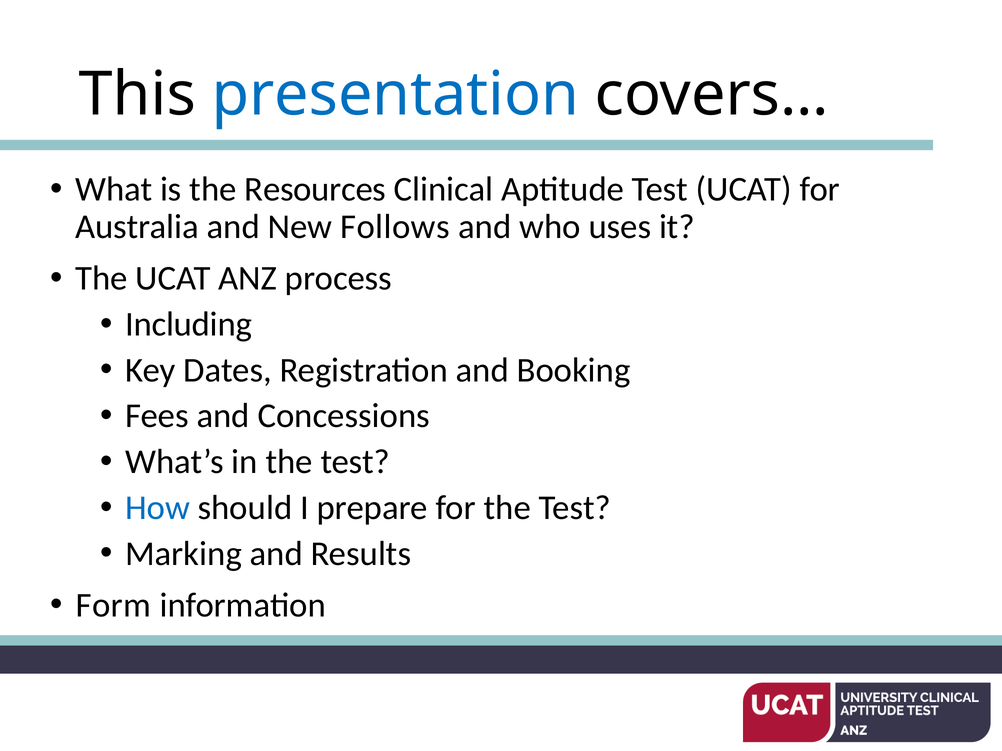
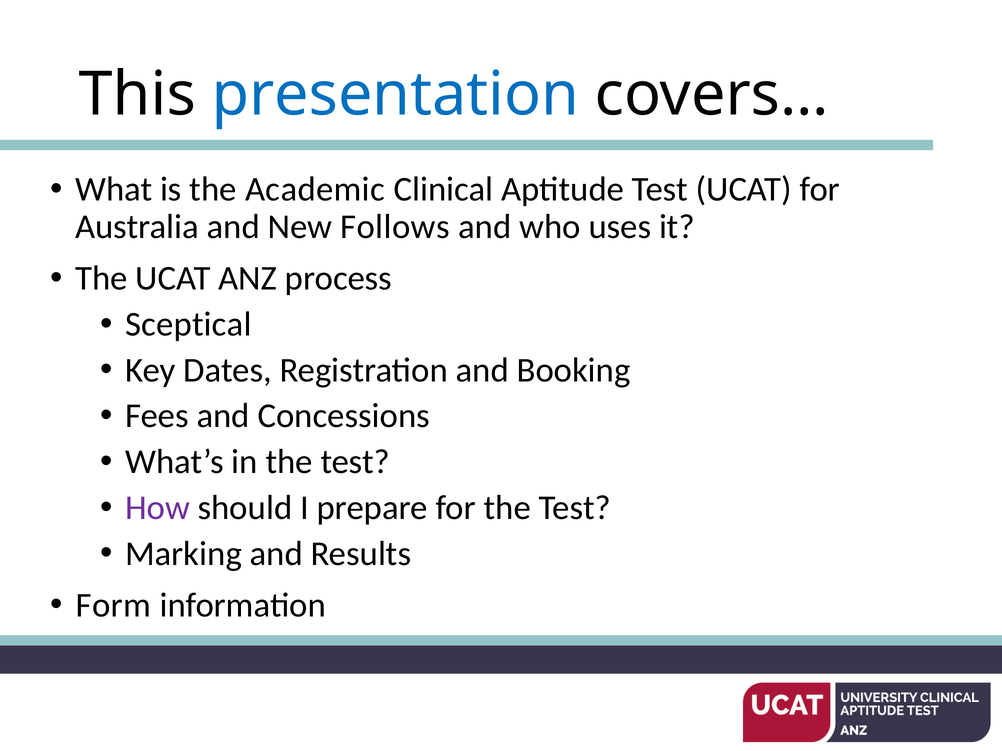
Resources: Resources -> Academic
Including: Including -> Sceptical
How colour: blue -> purple
